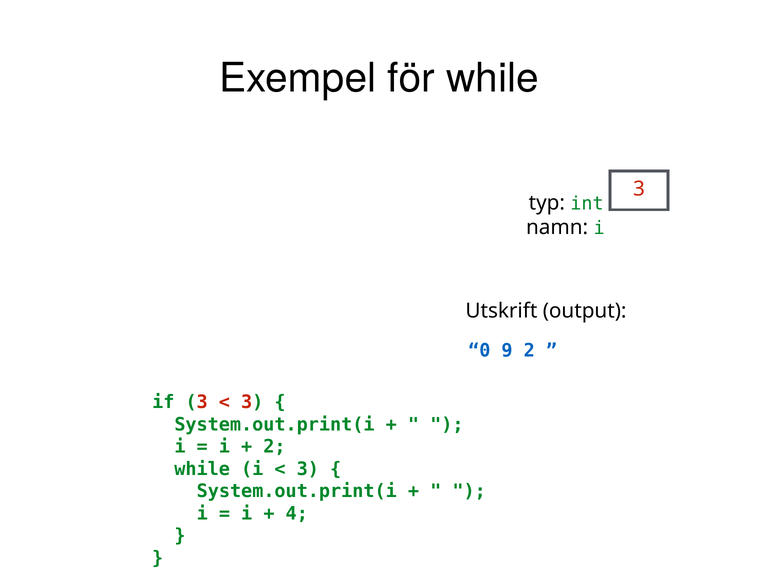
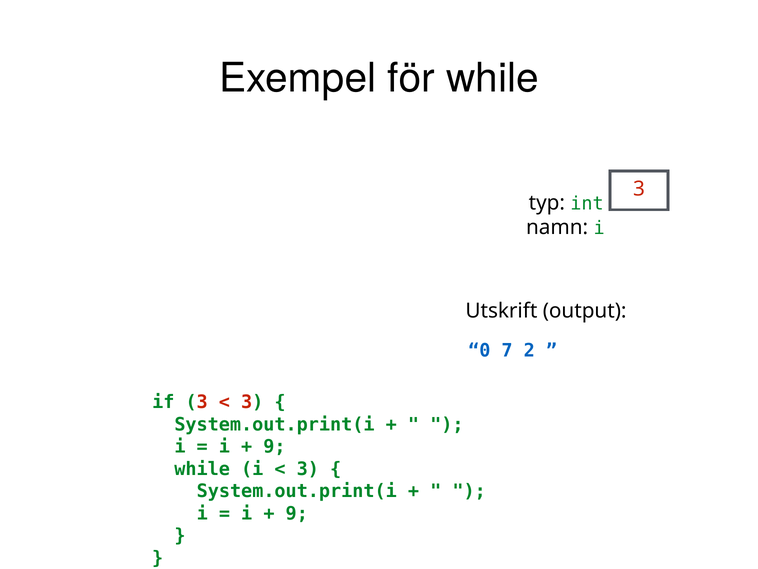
9: 9 -> 7
2 at (274, 446): 2 -> 9
4 at (297, 513): 4 -> 9
